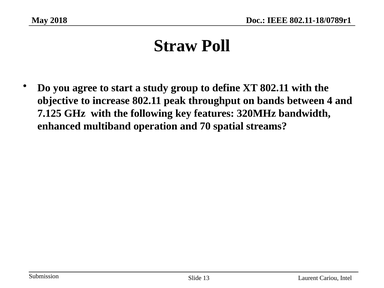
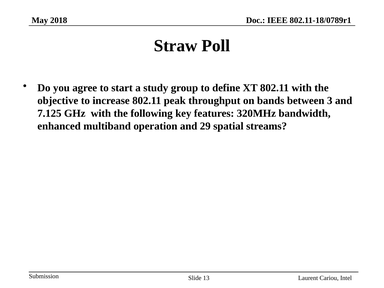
4: 4 -> 3
70: 70 -> 29
